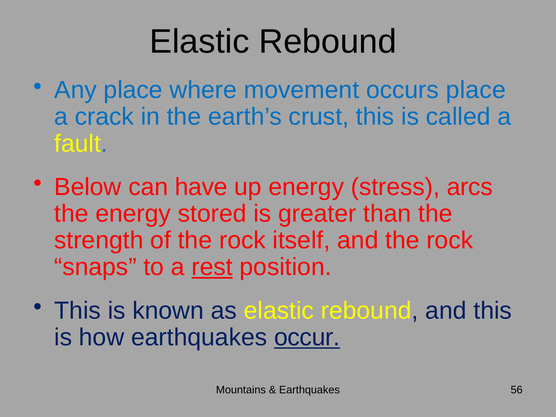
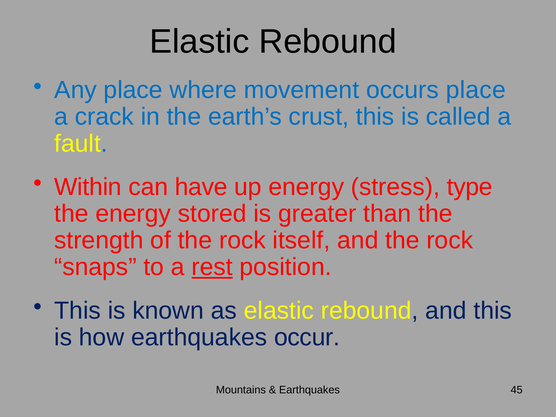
Below: Below -> Within
arcs: arcs -> type
occur underline: present -> none
56: 56 -> 45
